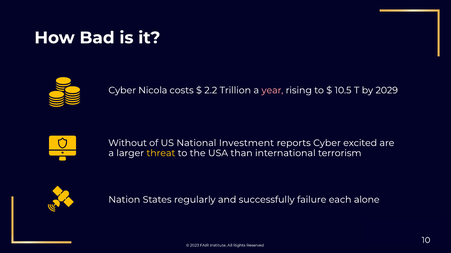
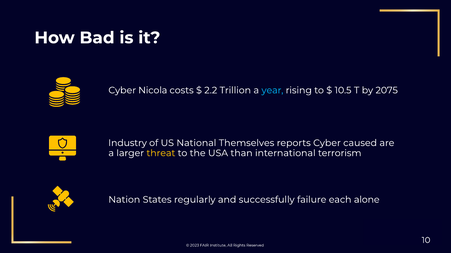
year colour: pink -> light blue
2029: 2029 -> 2075
Without: Without -> Industry
Investment: Investment -> Themselves
excited: excited -> caused
